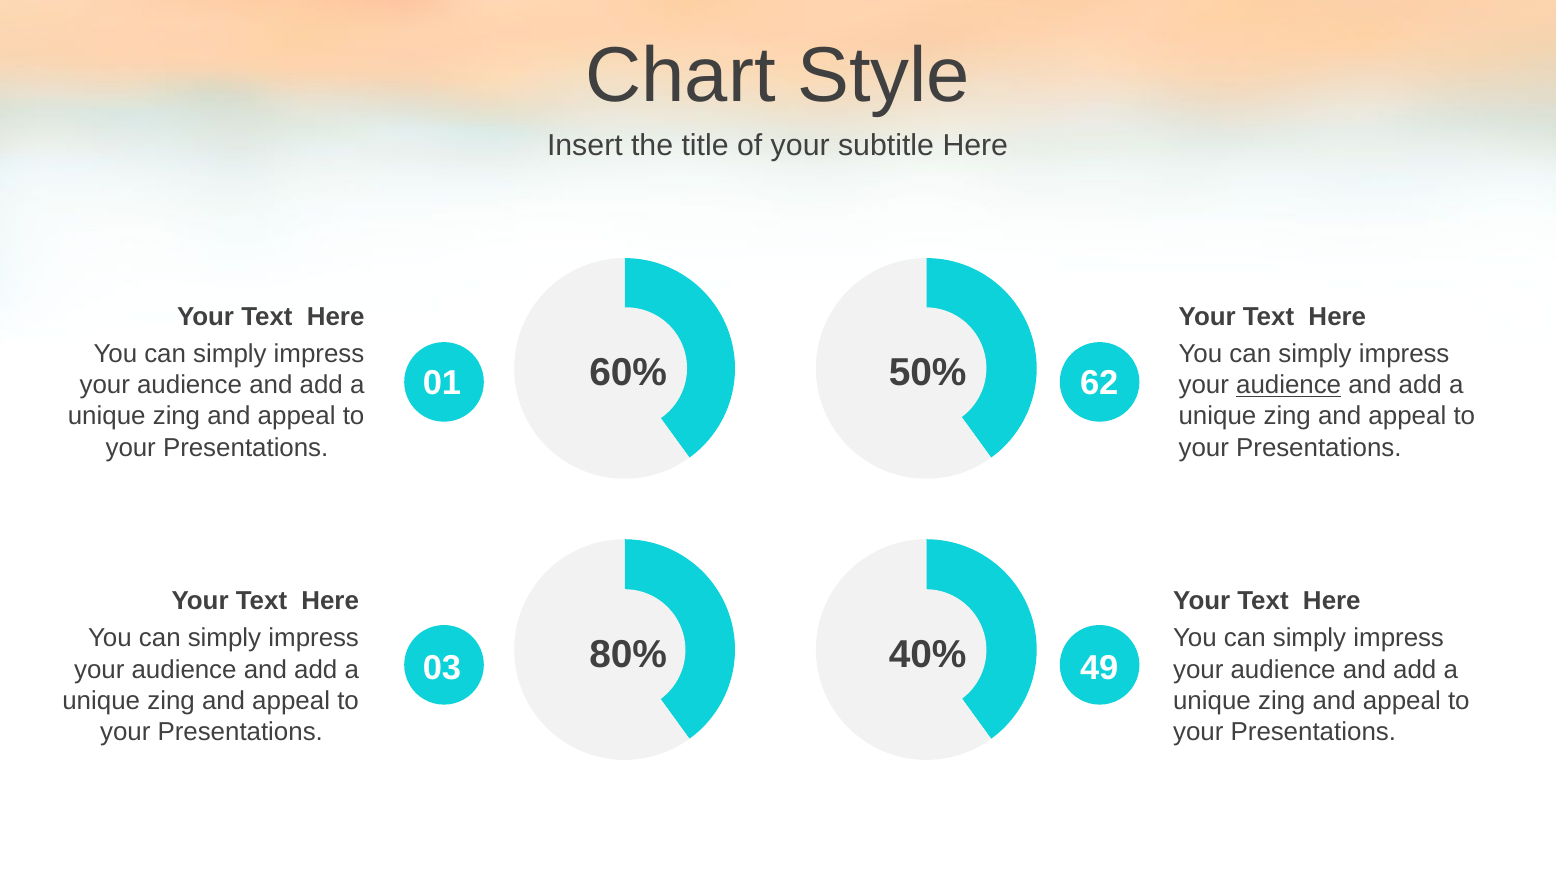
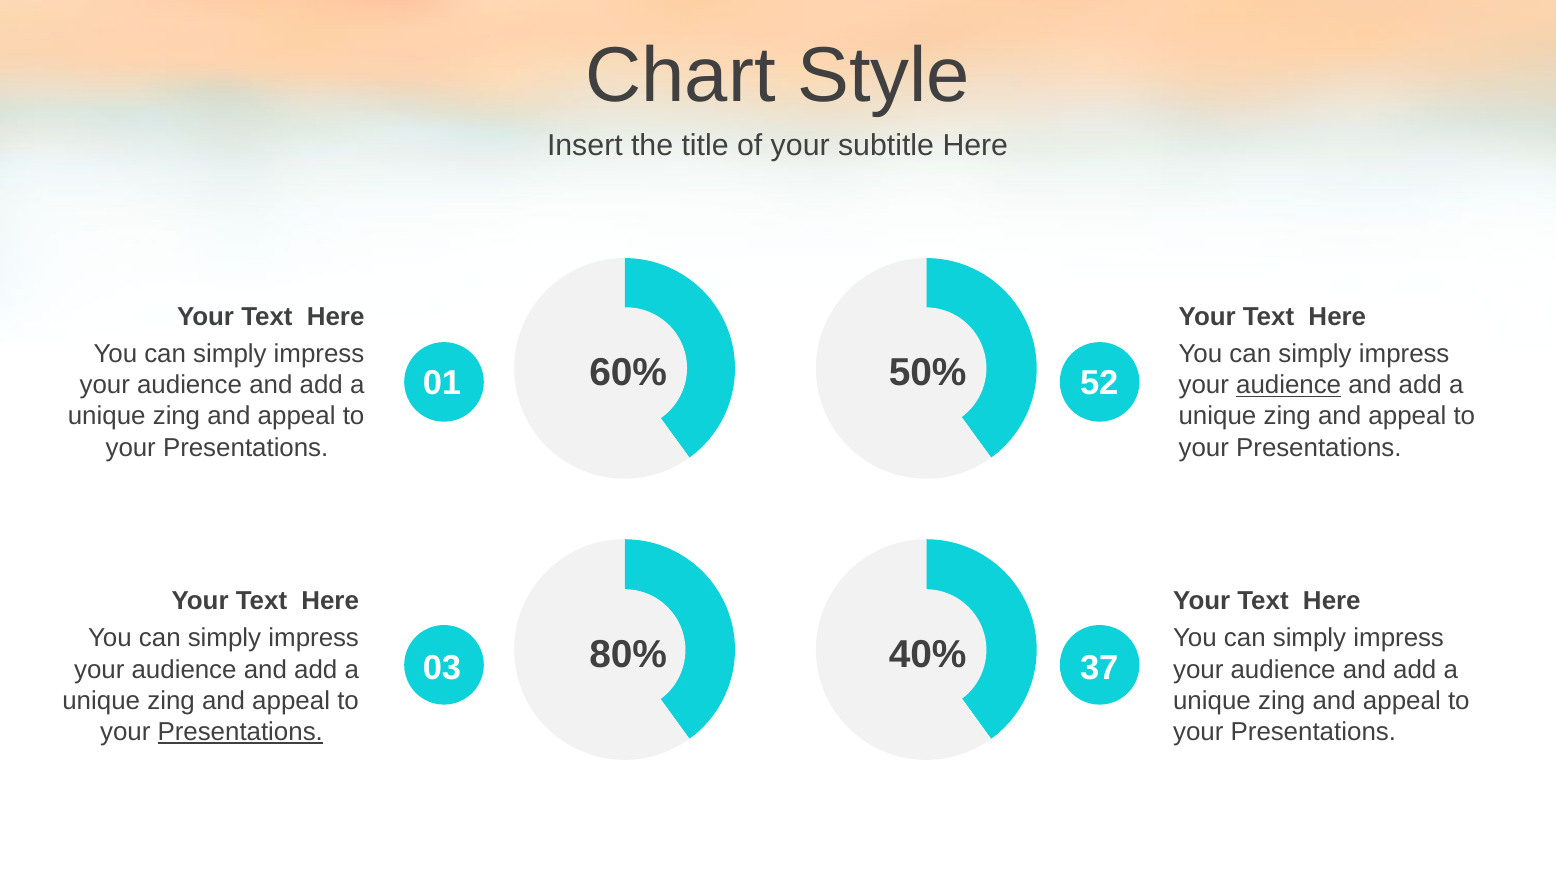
62: 62 -> 52
49: 49 -> 37
Presentations at (240, 732) underline: none -> present
